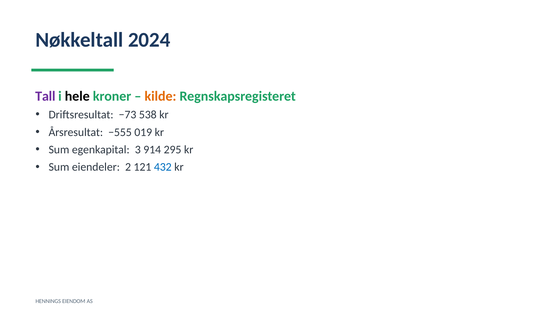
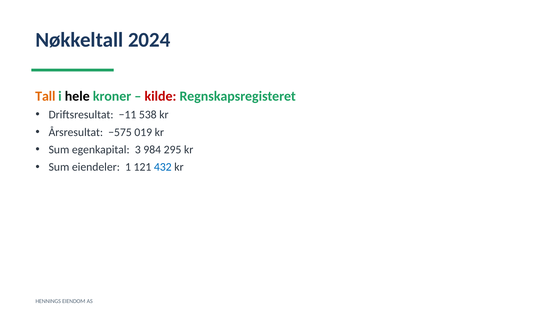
Tall colour: purple -> orange
kilde colour: orange -> red
−73: −73 -> −11
−555: −555 -> −575
914: 914 -> 984
2: 2 -> 1
